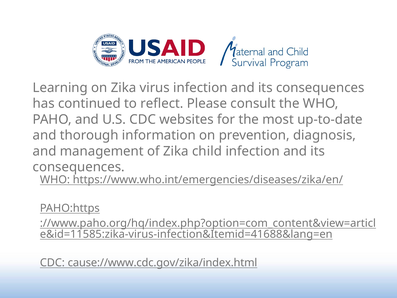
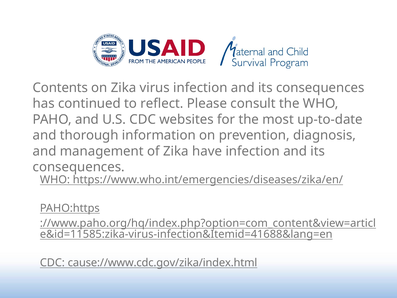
Learning: Learning -> Contents
child: child -> have
